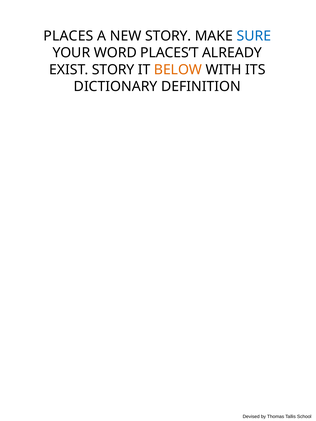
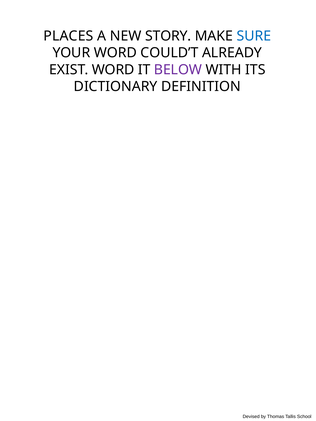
PLACES’T: PLACES’T -> COULD’T
EXIST STORY: STORY -> WORD
BELOW colour: orange -> purple
